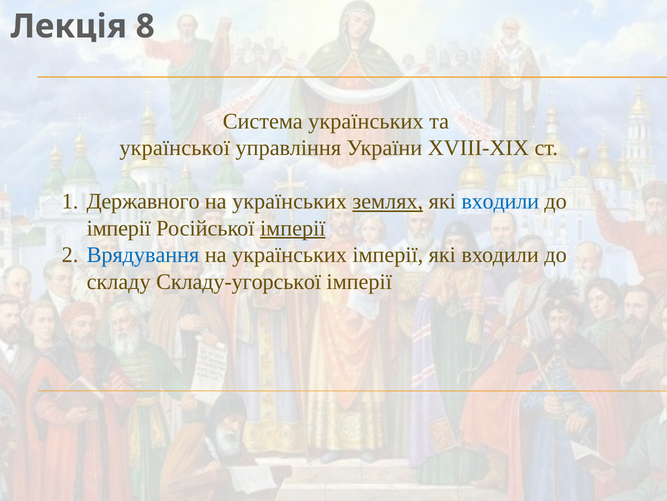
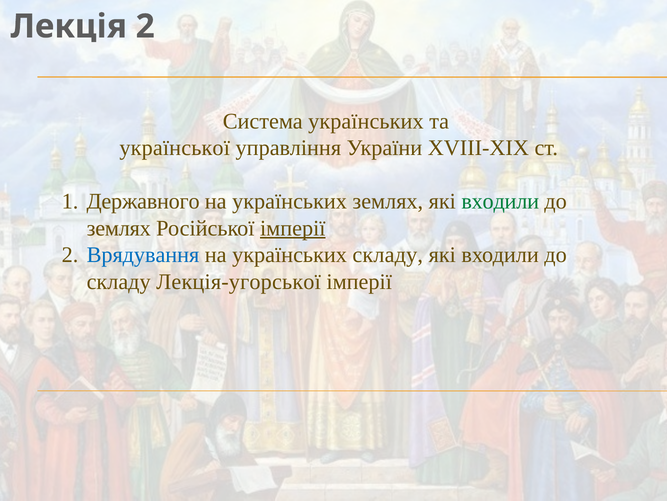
Лекція 8: 8 -> 2
землях at (388, 201) underline: present -> none
входили at (500, 201) colour: blue -> green
імперії at (119, 228): імперії -> землях
українських імперії: імперії -> складу
Складу-угорської: Складу-угорської -> Лекція-угорської
